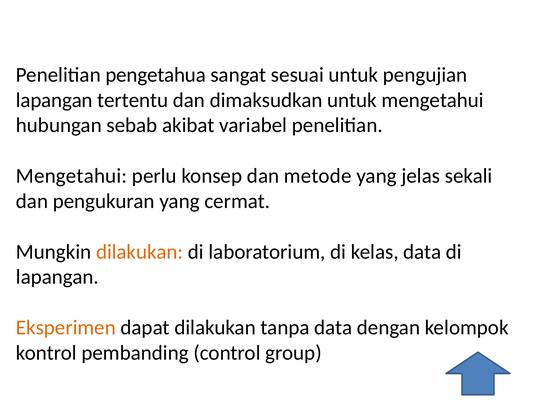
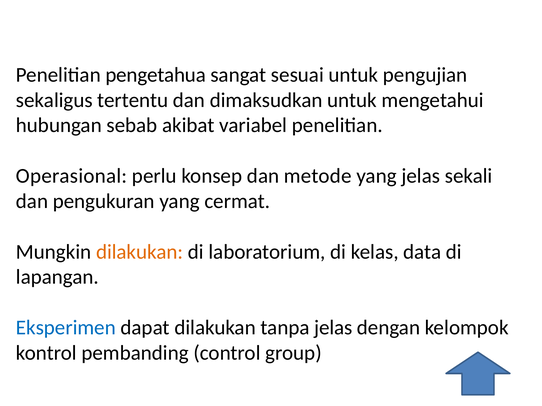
lapangan at (54, 100): lapangan -> sekaligus
Mengetahui at (72, 176): Mengetahui -> Operasional
Eksperimen colour: orange -> blue
tanpa data: data -> jelas
